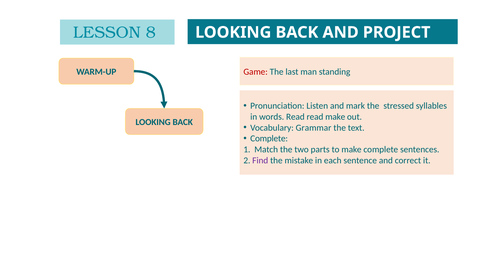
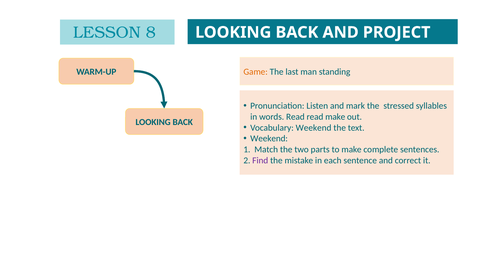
Game colour: red -> orange
Vocabulary Grammar: Grammar -> Weekend
Complete at (269, 139): Complete -> Weekend
